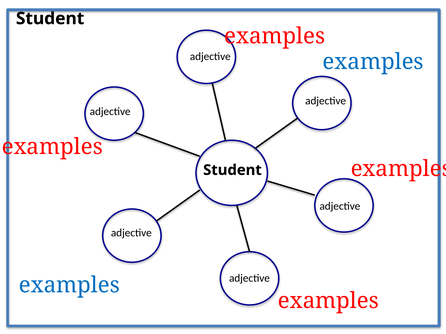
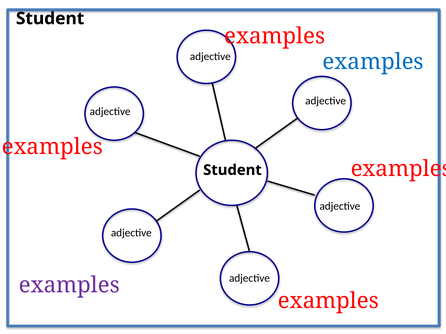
examples at (69, 286) colour: blue -> purple
